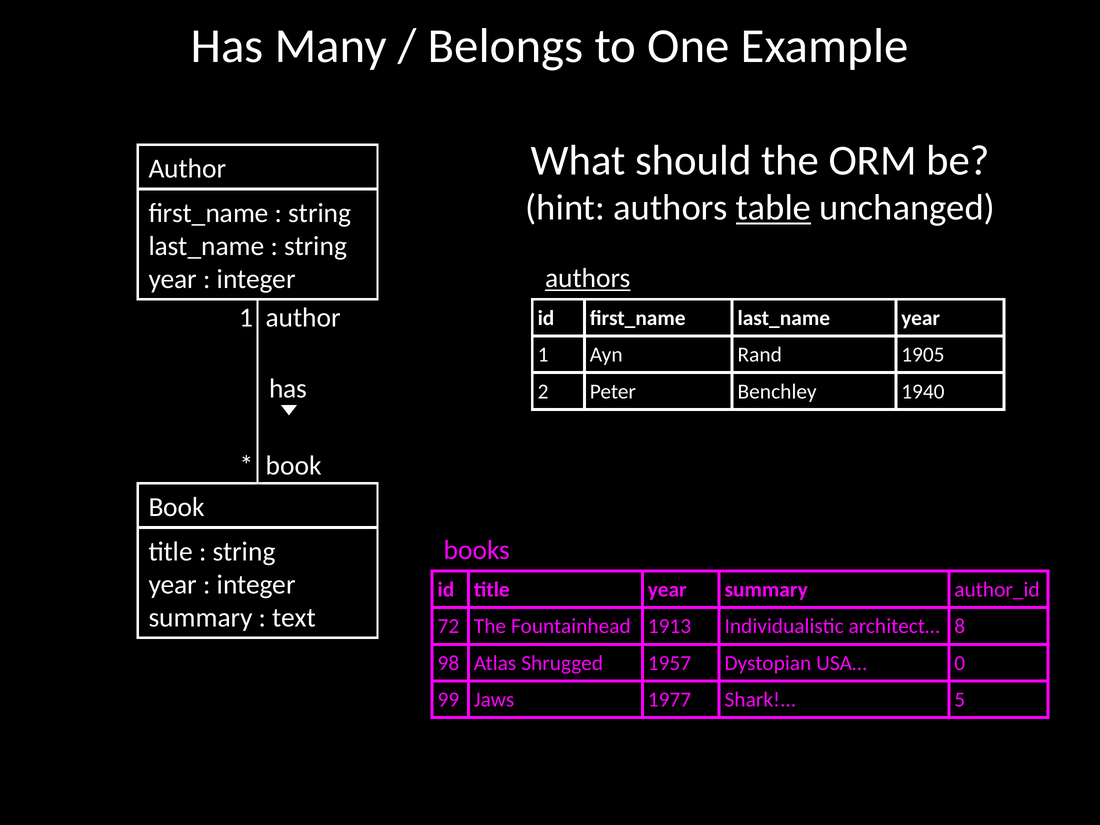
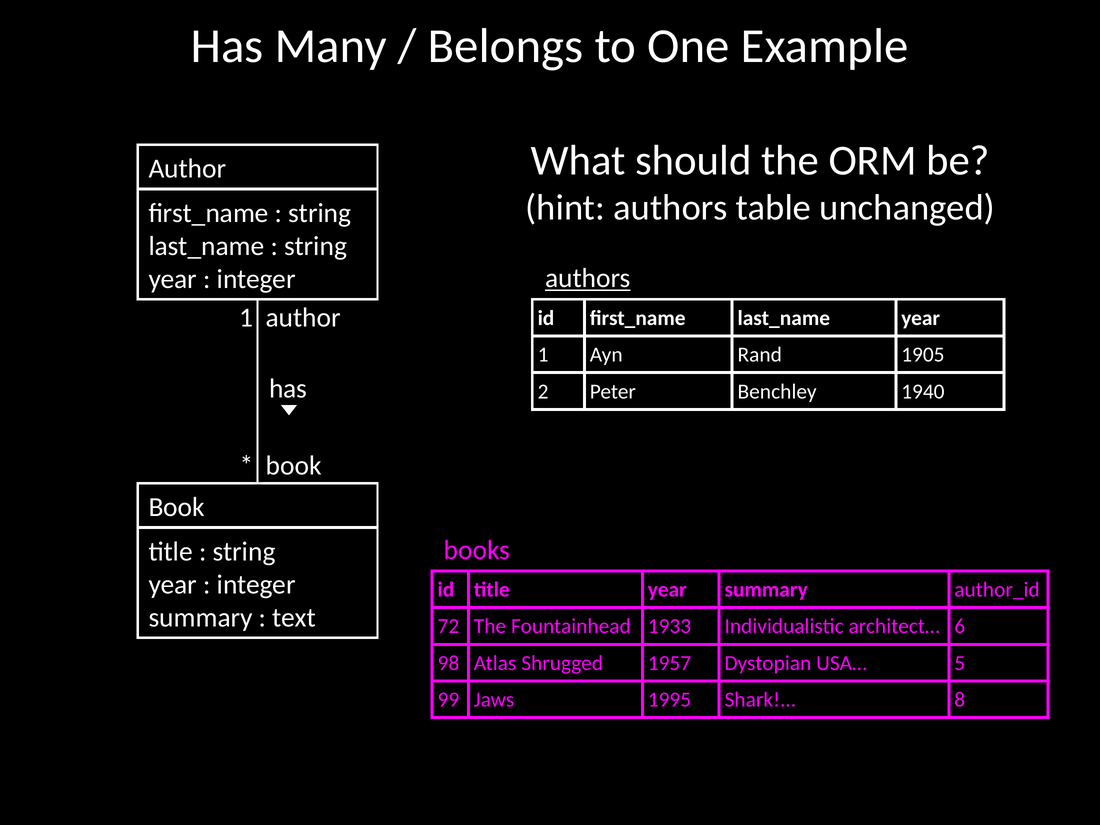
table underline: present -> none
1913: 1913 -> 1933
8: 8 -> 6
0: 0 -> 5
1977: 1977 -> 1995
5: 5 -> 8
